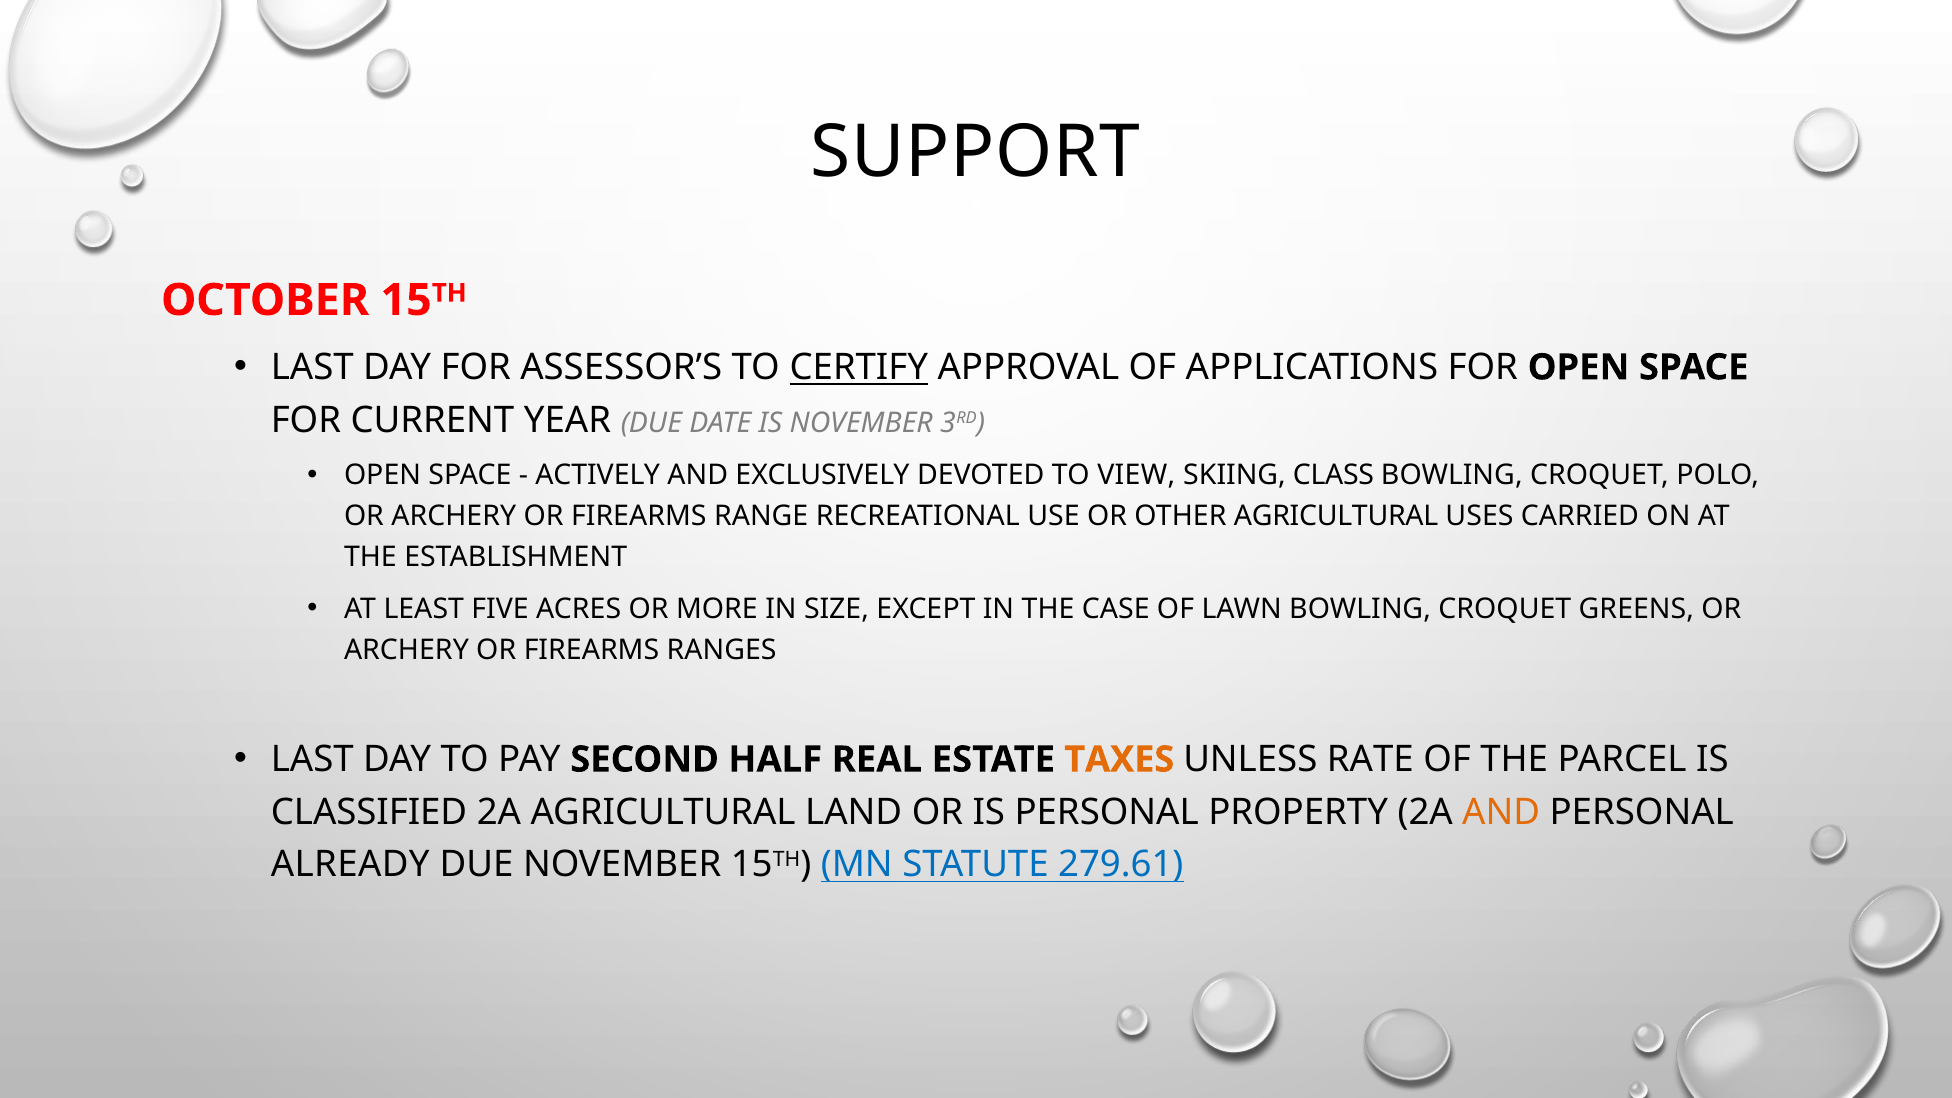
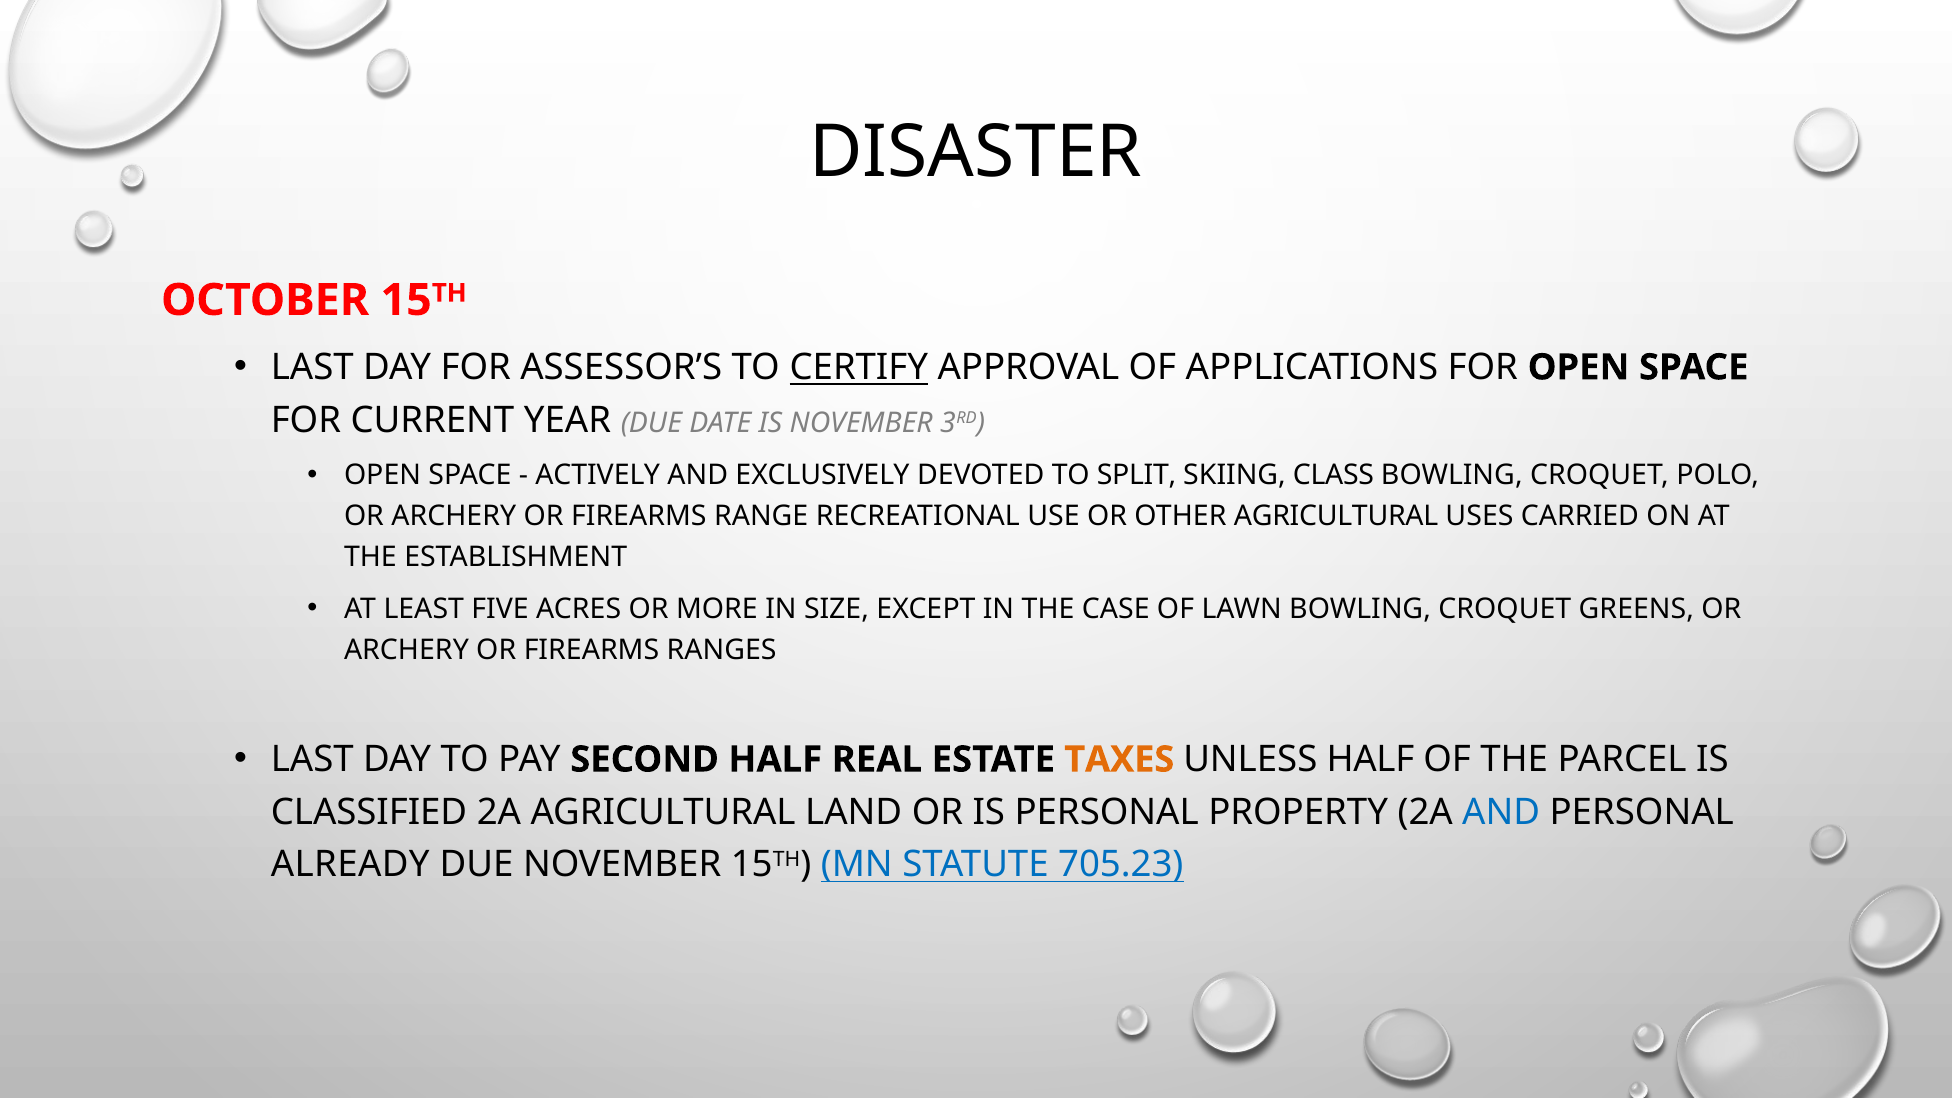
SUPPORT: SUPPORT -> DISASTER
VIEW: VIEW -> SPLIT
UNLESS RATE: RATE -> HALF
AND at (1501, 812) colour: orange -> blue
279.61: 279.61 -> 705.23
